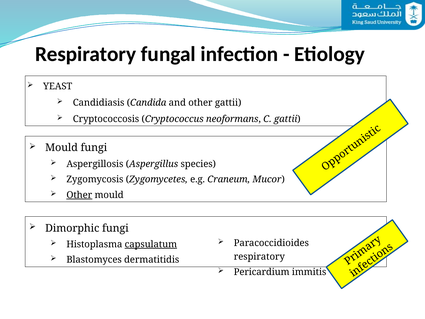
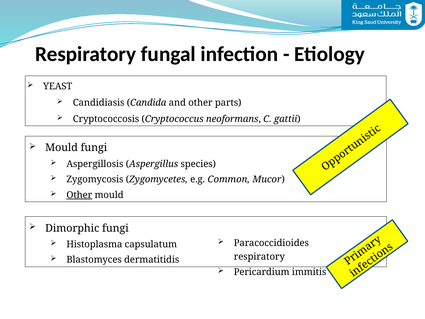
other gattii: gattii -> parts
Craneum: Craneum -> Common
capsulatum underline: present -> none
